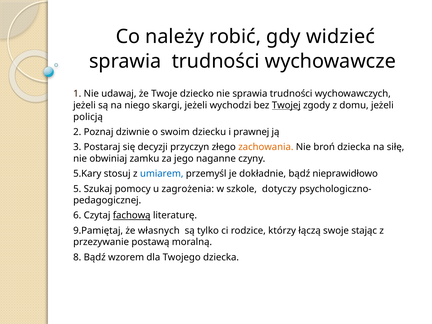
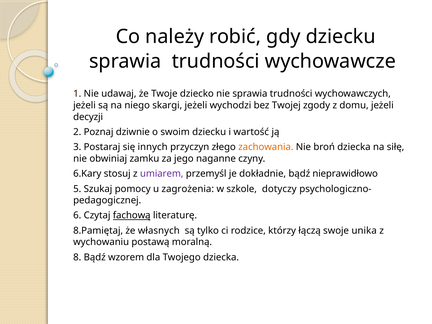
gdy widzieć: widzieć -> dziecku
Twojej underline: present -> none
policją: policją -> decyzji
prawnej: prawnej -> wartość
decyzji: decyzji -> innych
5.Kary: 5.Kary -> 6.Kary
umiarem colour: blue -> purple
9.Pamiętaj: 9.Pamiętaj -> 8.Pamiętaj
stając: stając -> unika
przezywanie: przezywanie -> wychowaniu
